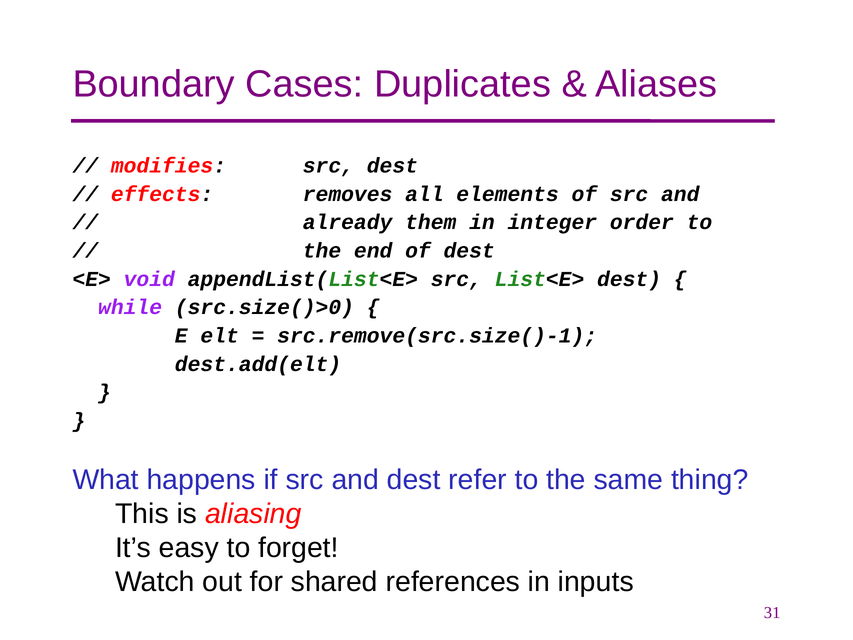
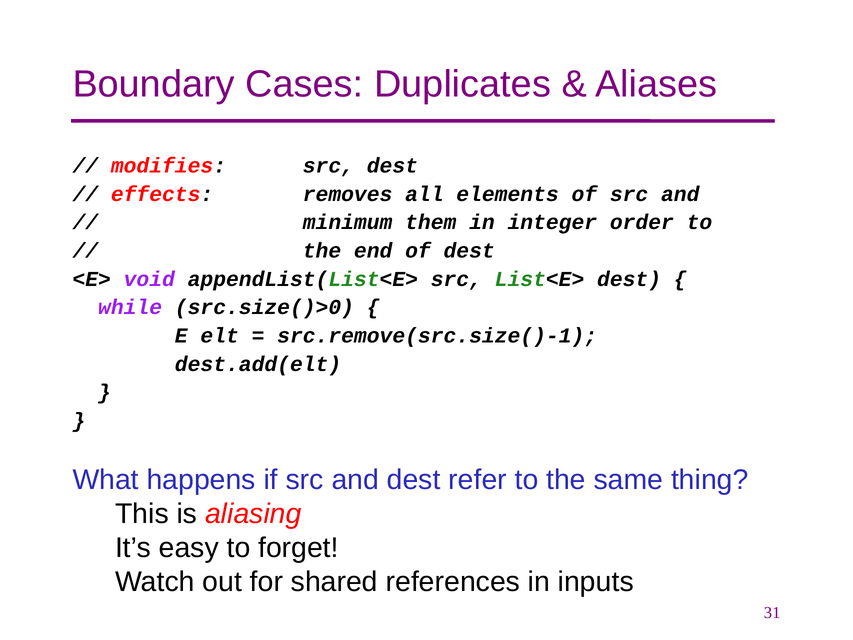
already: already -> minimum
